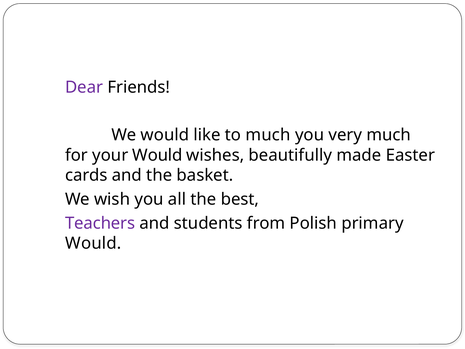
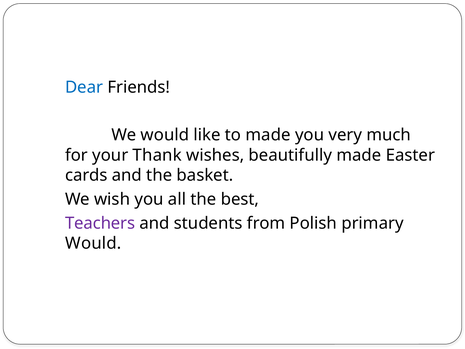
Dear colour: purple -> blue
to much: much -> made
your Would: Would -> Thank
